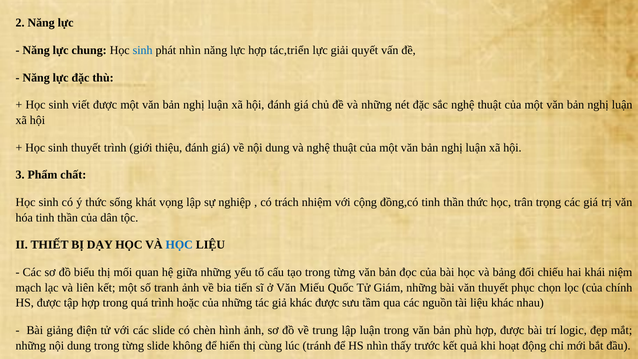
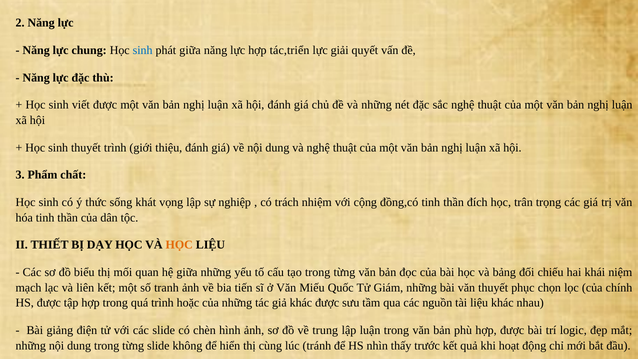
phát nhìn: nhìn -> giữa
thần thức: thức -> đích
HỌC at (179, 245) colour: blue -> orange
